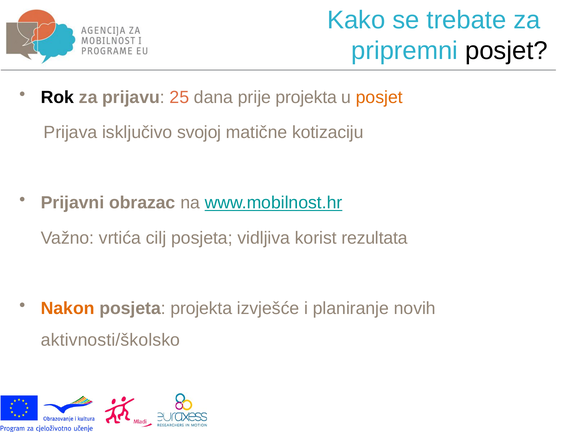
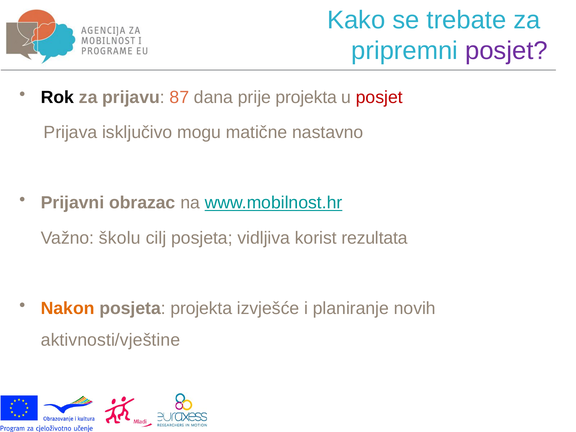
posjet at (506, 51) colour: black -> purple
25: 25 -> 87
posjet at (379, 97) colour: orange -> red
svojoj: svojoj -> mogu
kotizaciju: kotizaciju -> nastavno
vrtića: vrtića -> školu
aktivnosti/školsko: aktivnosti/školsko -> aktivnosti/vještine
